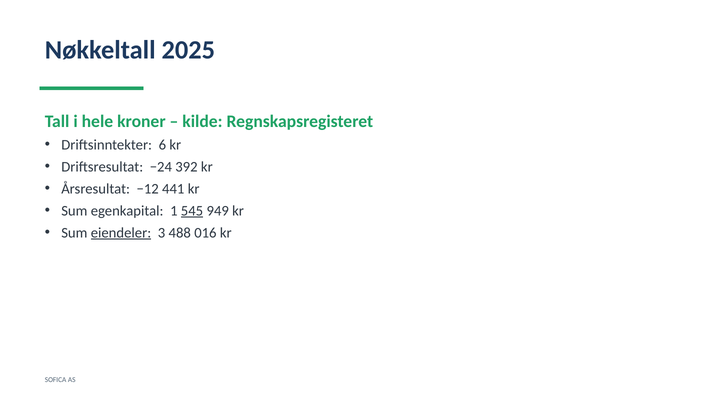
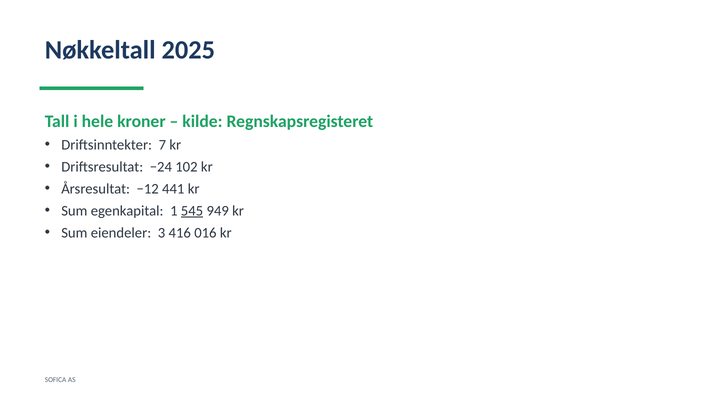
6: 6 -> 7
392: 392 -> 102
eiendeler underline: present -> none
488: 488 -> 416
